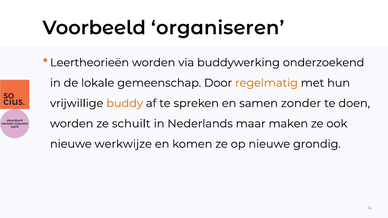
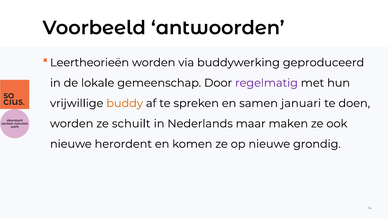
organiseren: organiseren -> antwoorden
onderzoekend: onderzoekend -> geproduceerd
regelmatig colour: orange -> purple
zonder: zonder -> januari
werkwijze: werkwijze -> herordent
